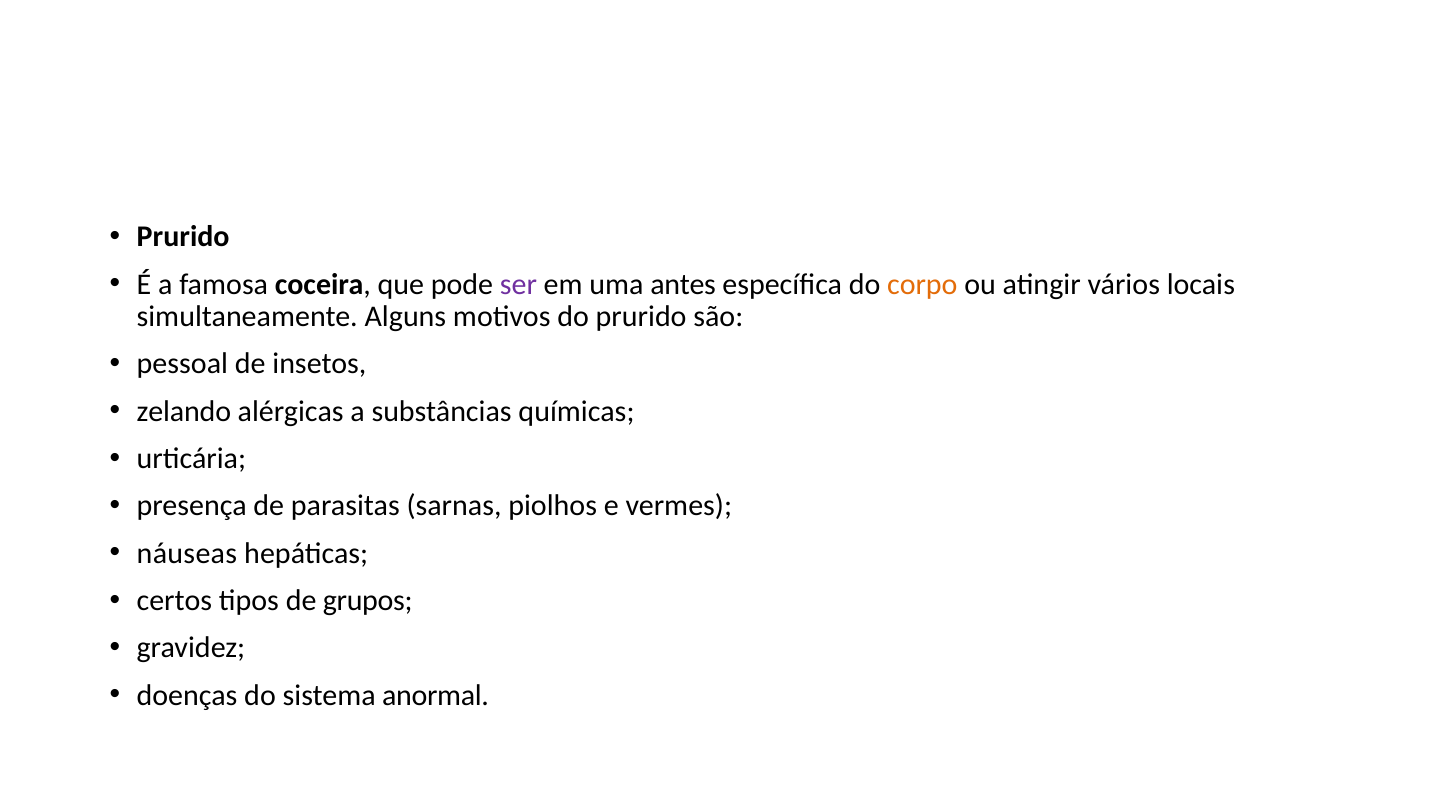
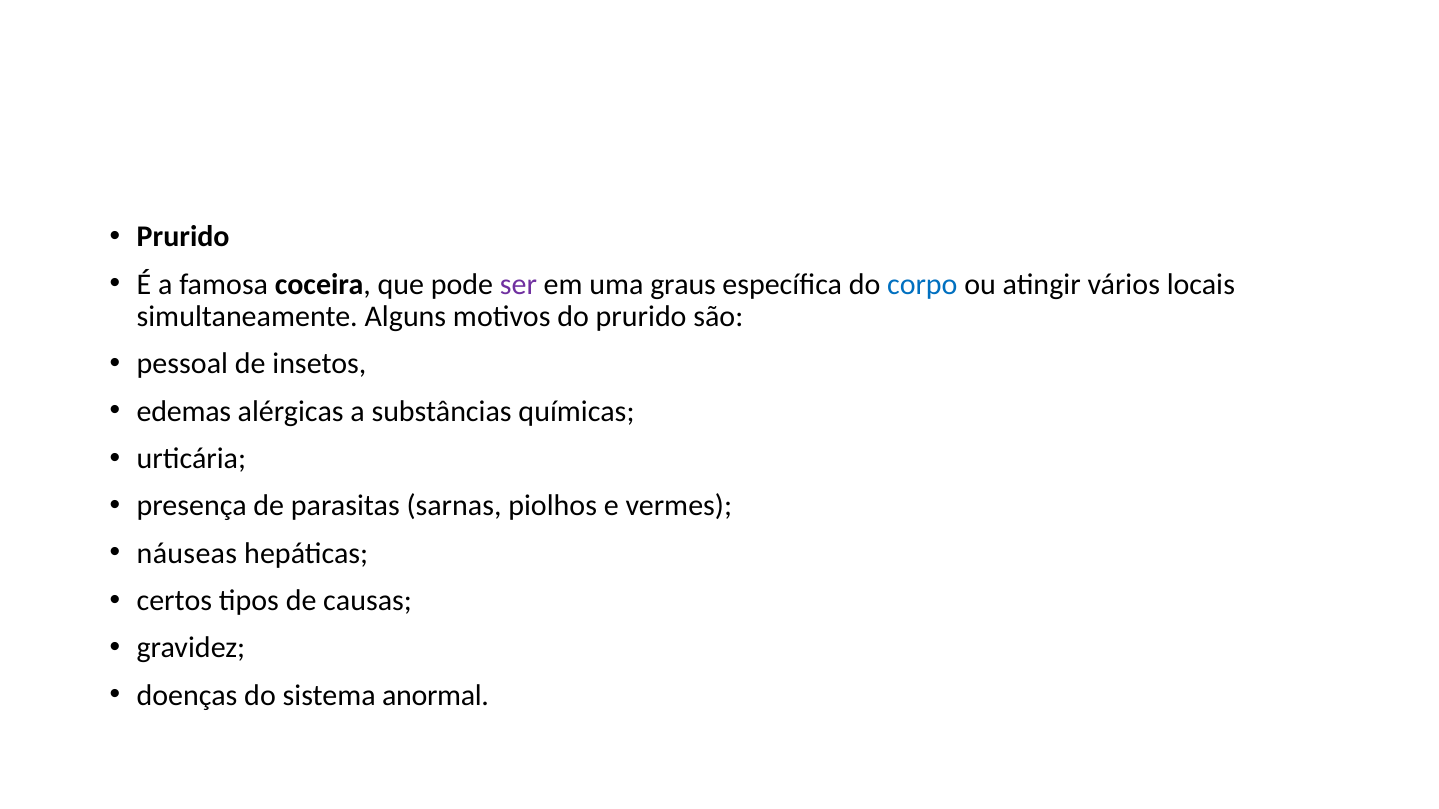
antes: antes -> graus
corpo colour: orange -> blue
zelando: zelando -> edemas
grupos: grupos -> causas
